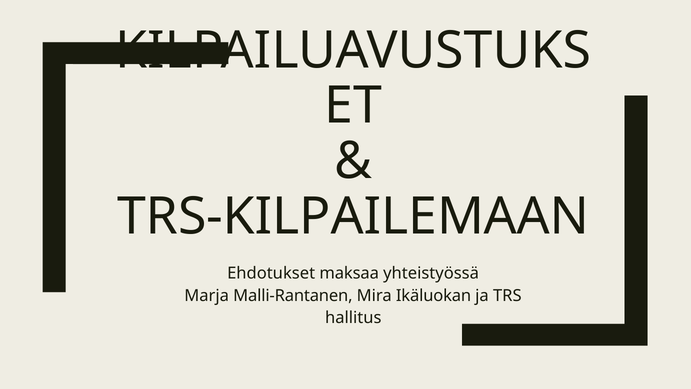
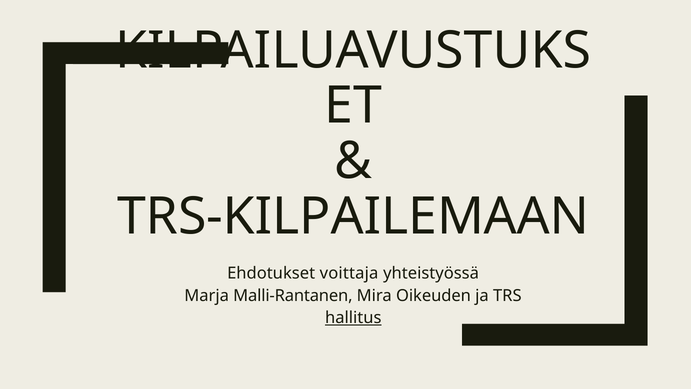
maksaa: maksaa -> voittaja
Ikäluokan: Ikäluokan -> Oikeuden
hallitus underline: none -> present
